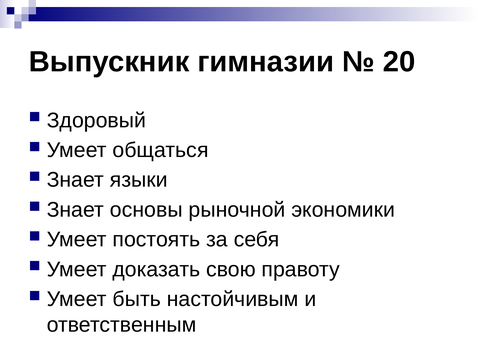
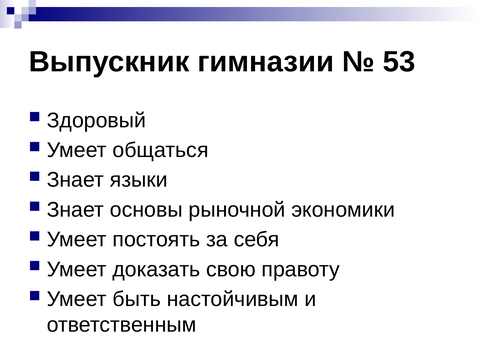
20: 20 -> 53
